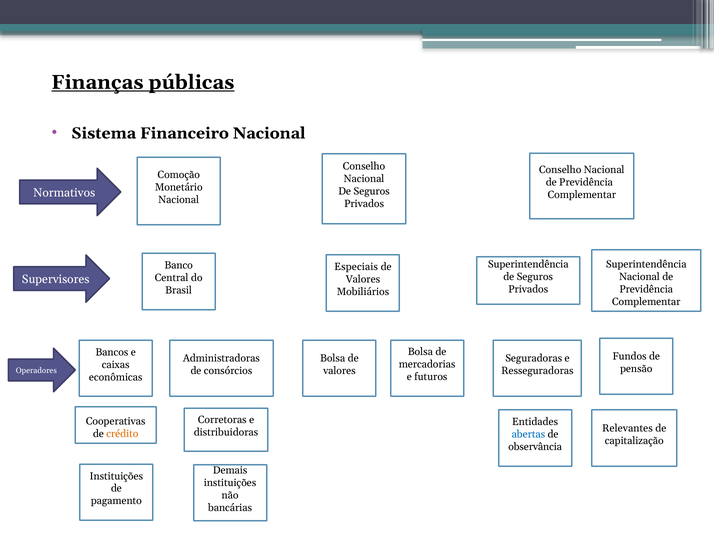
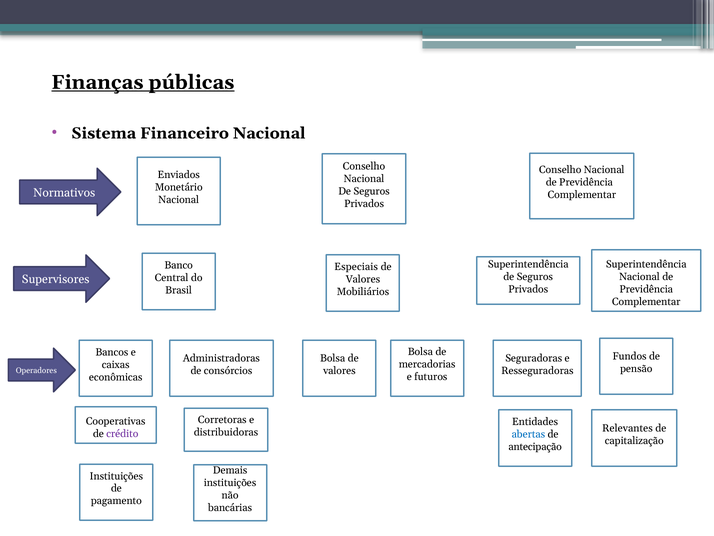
Comoção: Comoção -> Enviados
crédito colour: orange -> purple
observância: observância -> antecipação
